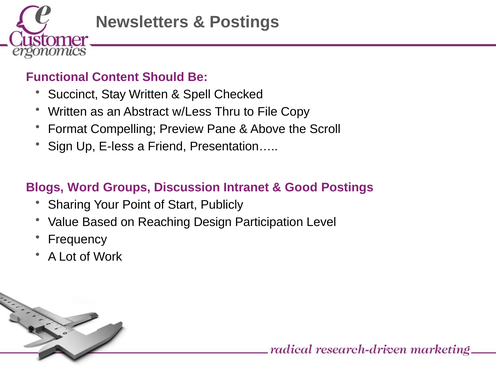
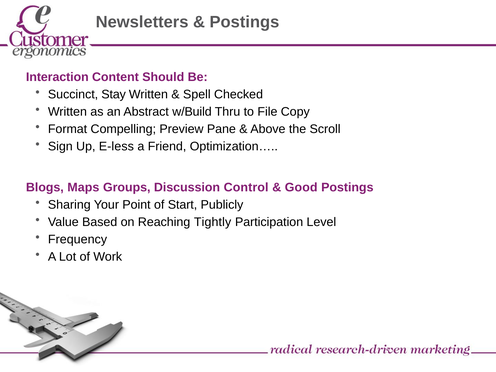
Functional: Functional -> Interaction
w/Less: w/Less -> w/Build
Presentation…: Presentation… -> Optimization…
Word: Word -> Maps
Intranet: Intranet -> Control
Design: Design -> Tightly
